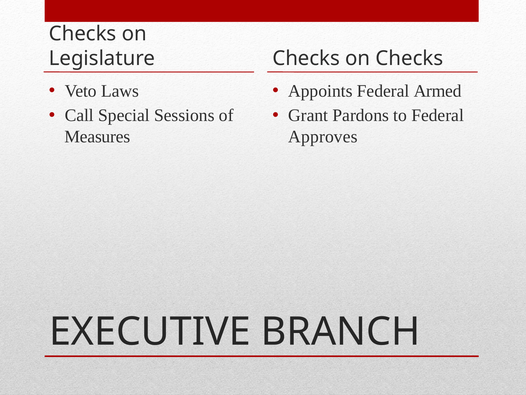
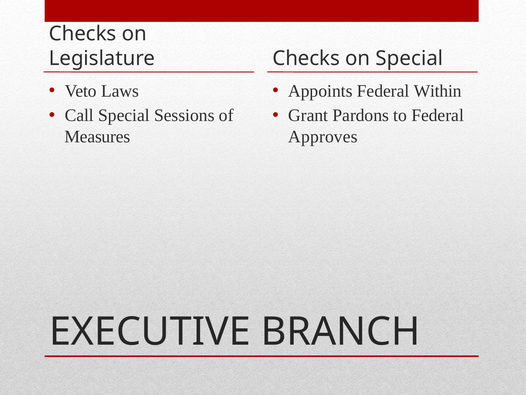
on Checks: Checks -> Special
Armed: Armed -> Within
